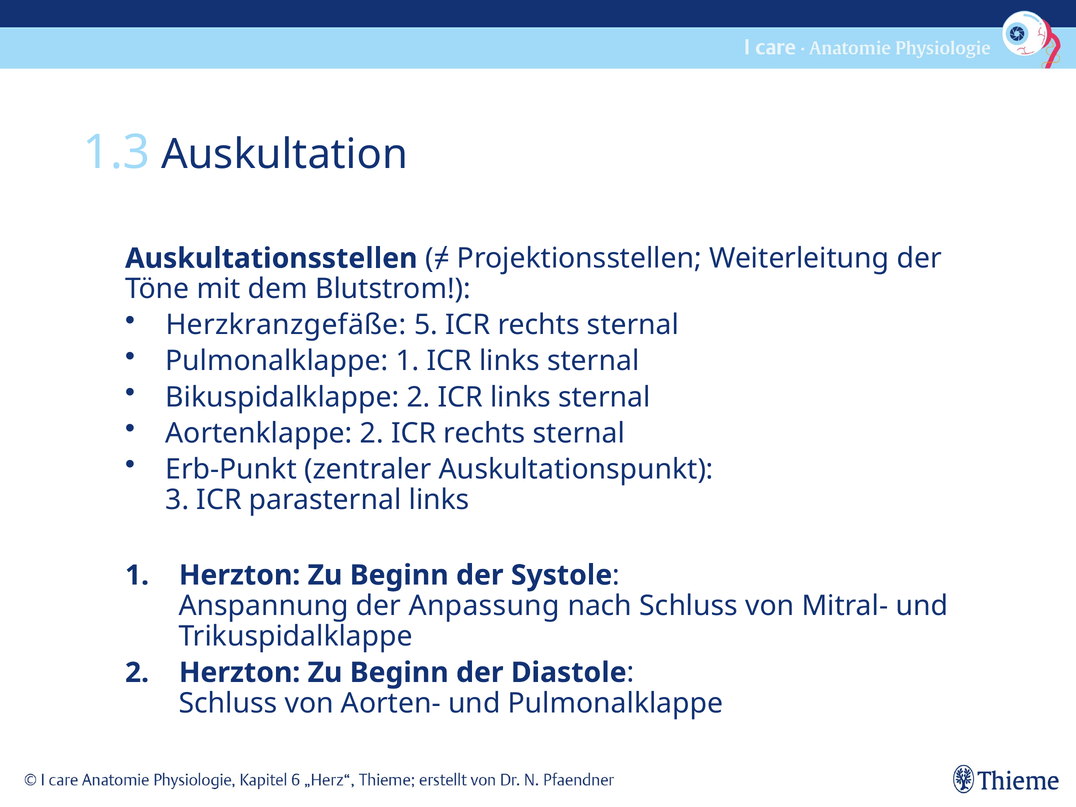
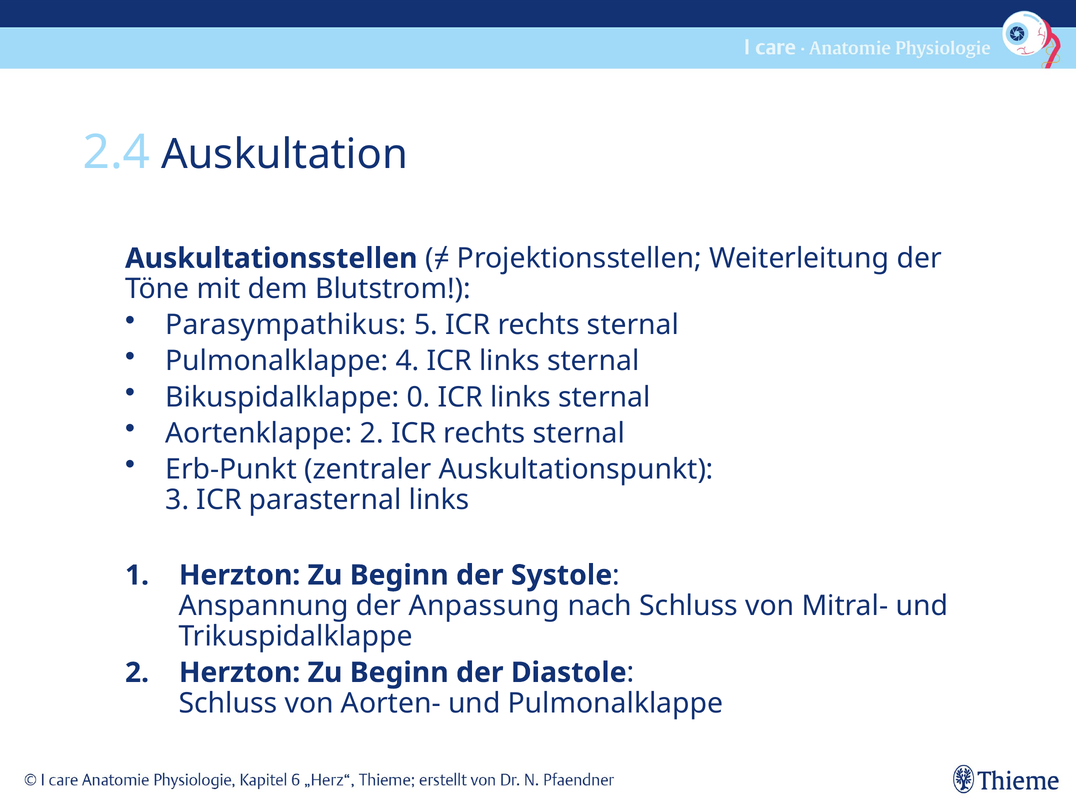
1.3: 1.3 -> 2.4
Herzkranzgefäße: Herzkranzgefäße -> Parasympathikus
Pulmonalklappe 1: 1 -> 4
Bikuspidalklappe 2: 2 -> 0
